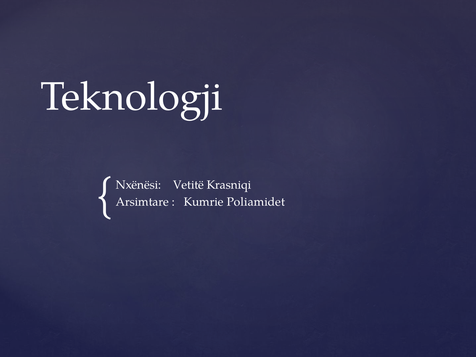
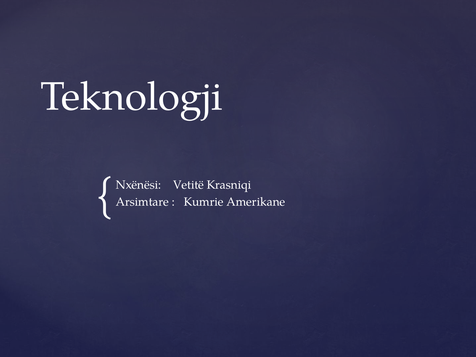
Poliamidet: Poliamidet -> Amerikane
